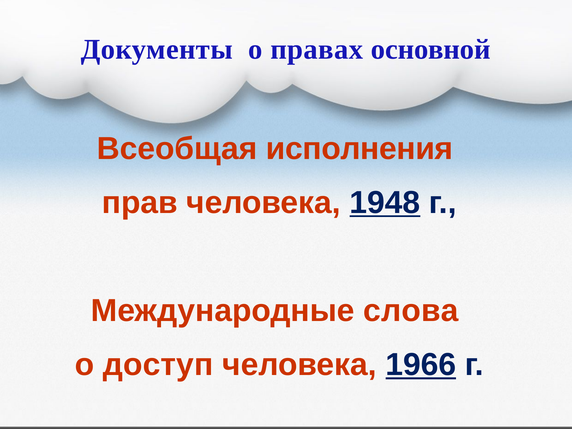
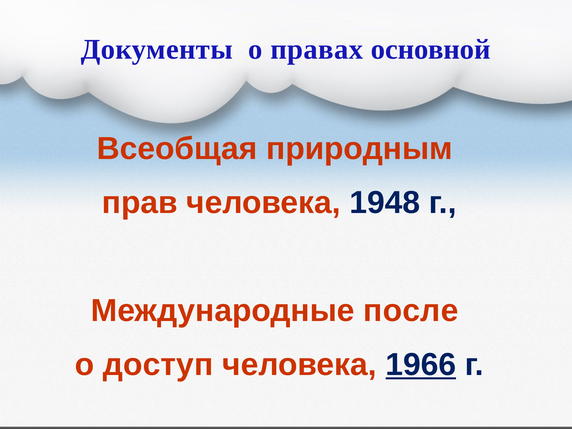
исполнения: исполнения -> природным
1948 underline: present -> none
слова: слова -> после
